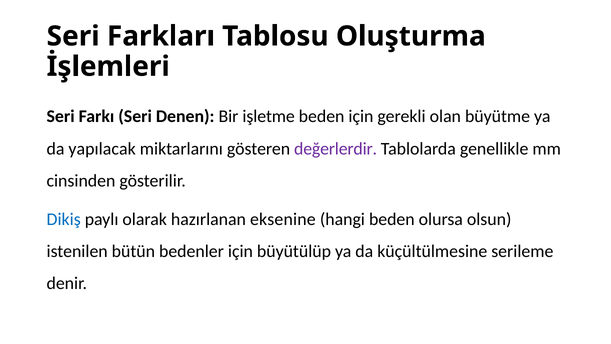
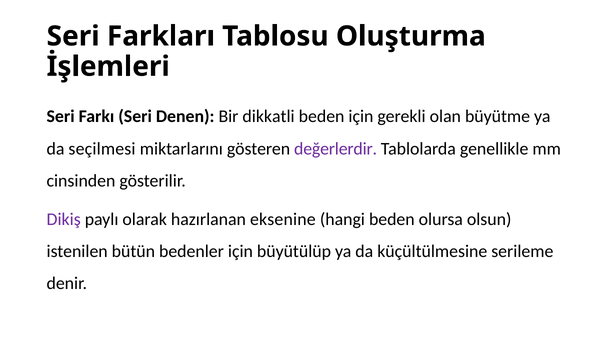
işletme: işletme -> dikkatli
yapılacak: yapılacak -> seçilmesi
Dikiş colour: blue -> purple
